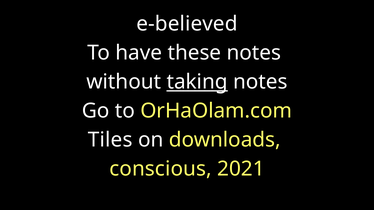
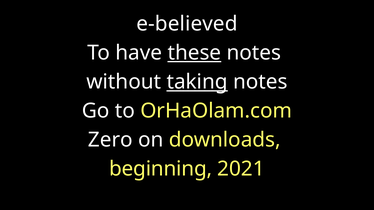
these underline: none -> present
Tiles: Tiles -> Zero
conscious: conscious -> beginning
